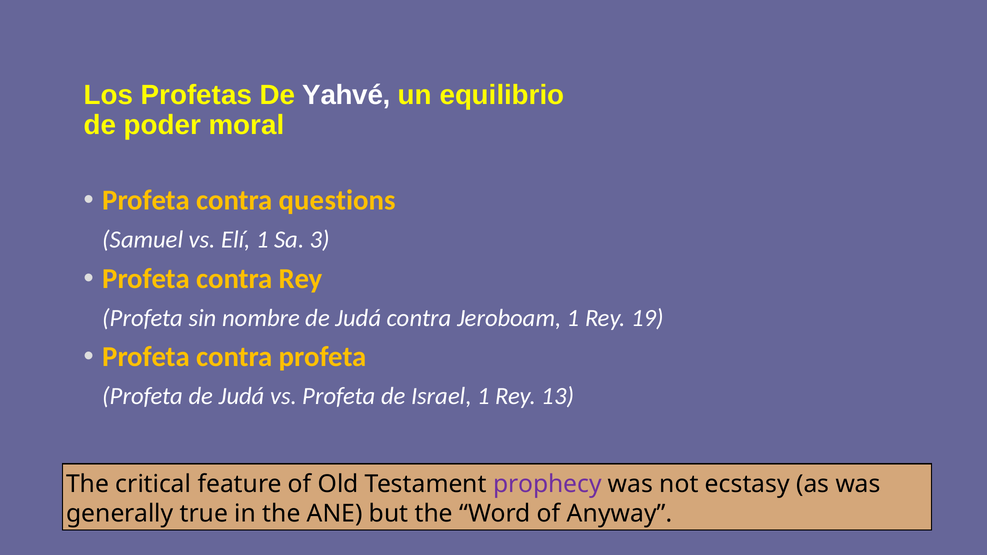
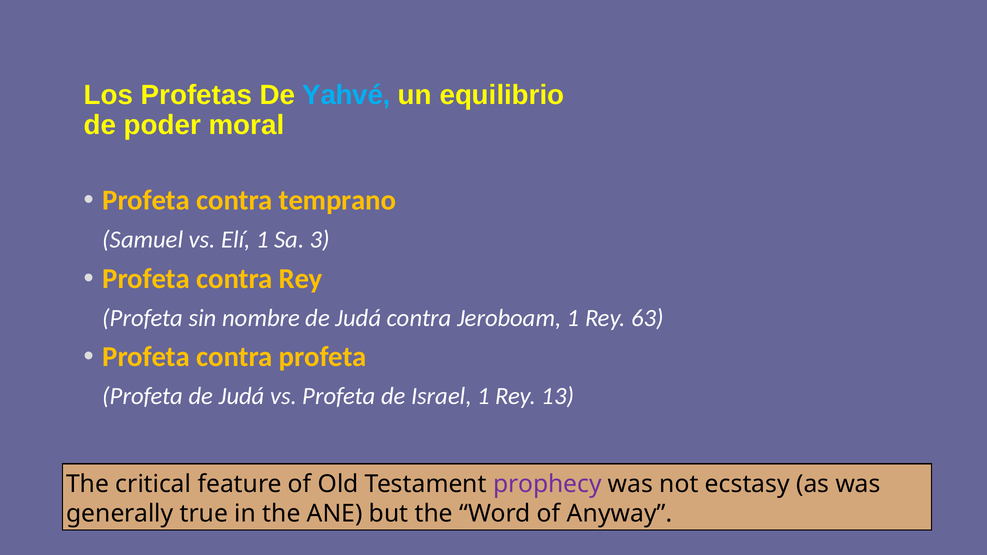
Yahvé colour: white -> light blue
questions: questions -> temprano
19: 19 -> 63
